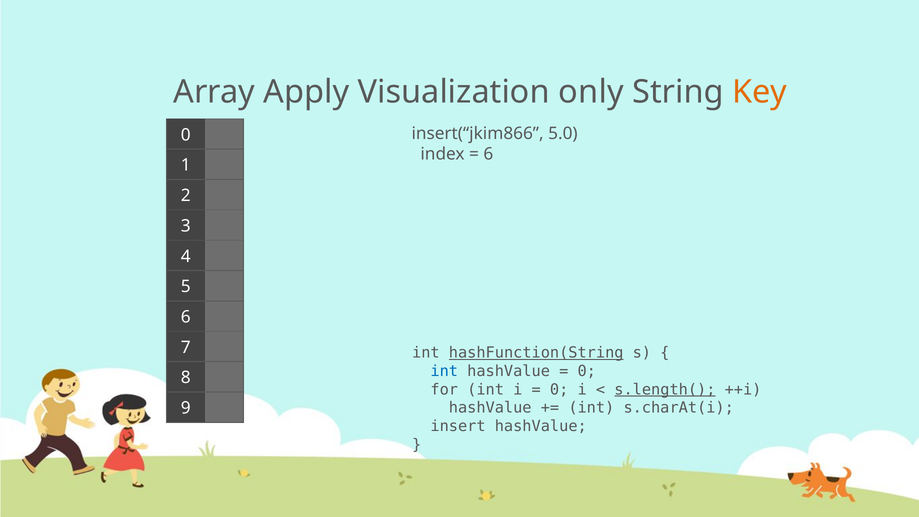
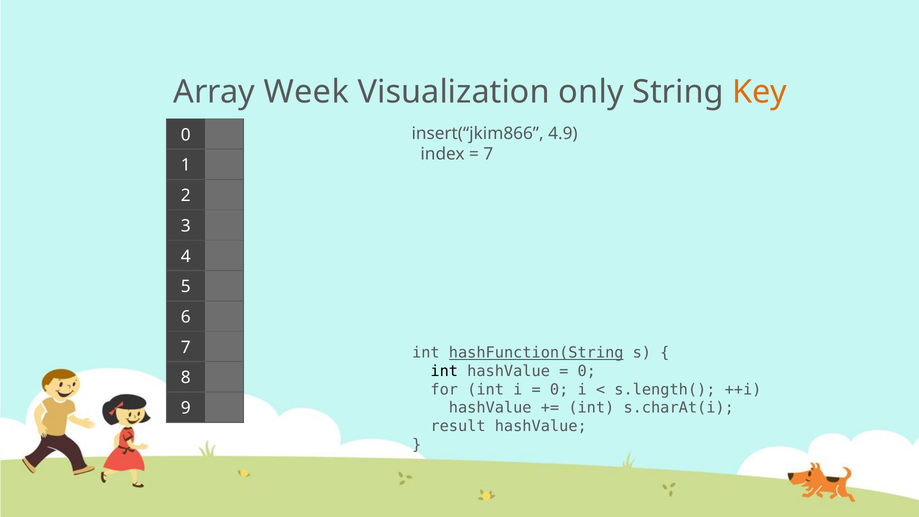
Apply: Apply -> Week
5.0: 5.0 -> 4.9
6 at (488, 154): 6 -> 7
int at (444, 371) colour: blue -> black
s.length( underline: present -> none
insert: insert -> result
